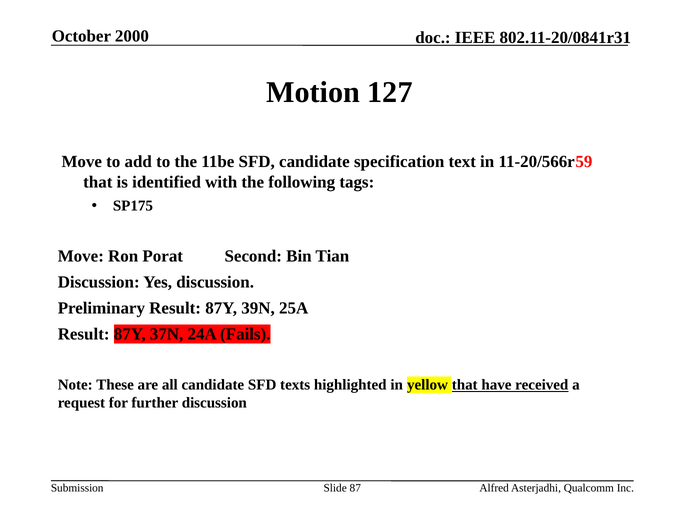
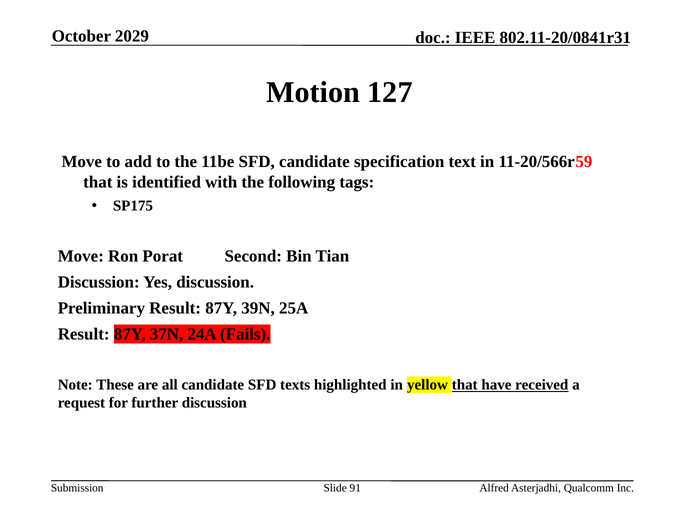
2000: 2000 -> 2029
87: 87 -> 91
